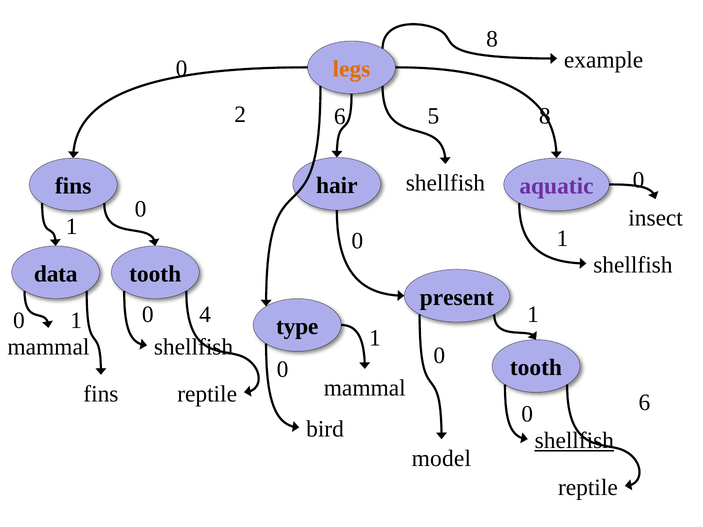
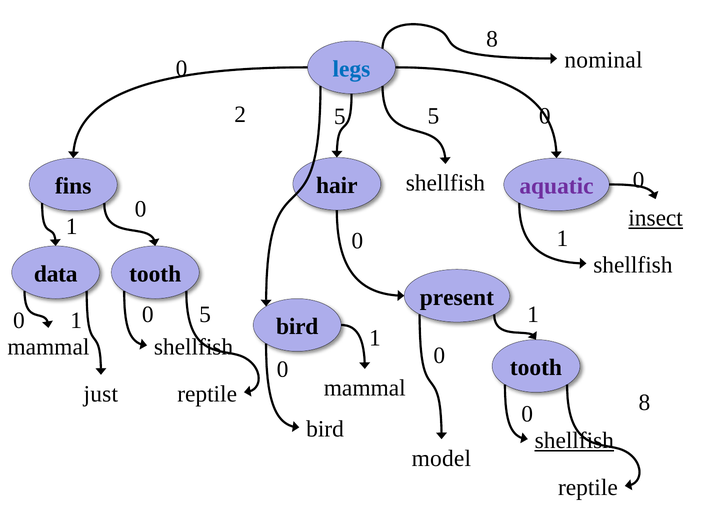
example: example -> nominal
legs colour: orange -> blue
2 6: 6 -> 5
5 8: 8 -> 0
insect underline: none -> present
0 4: 4 -> 5
type at (297, 327): type -> bird
fins at (101, 394): fins -> just
6 at (644, 402): 6 -> 8
